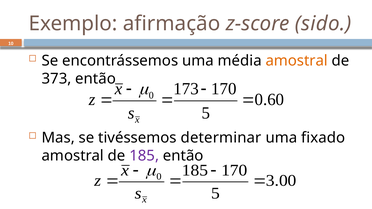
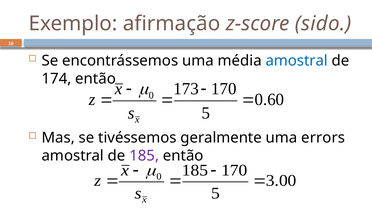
amostral at (297, 61) colour: orange -> blue
373: 373 -> 174
determinar: determinar -> geralmente
fixado: fixado -> errors
